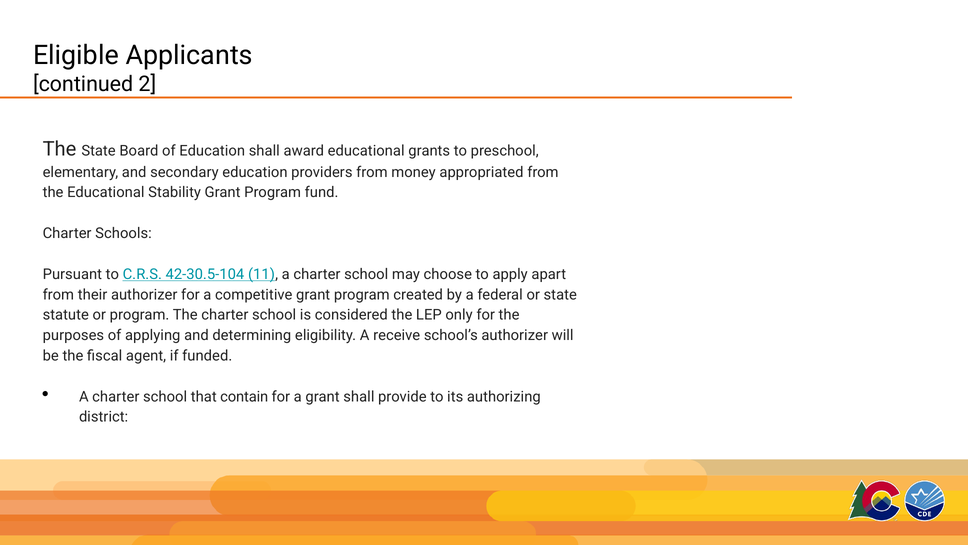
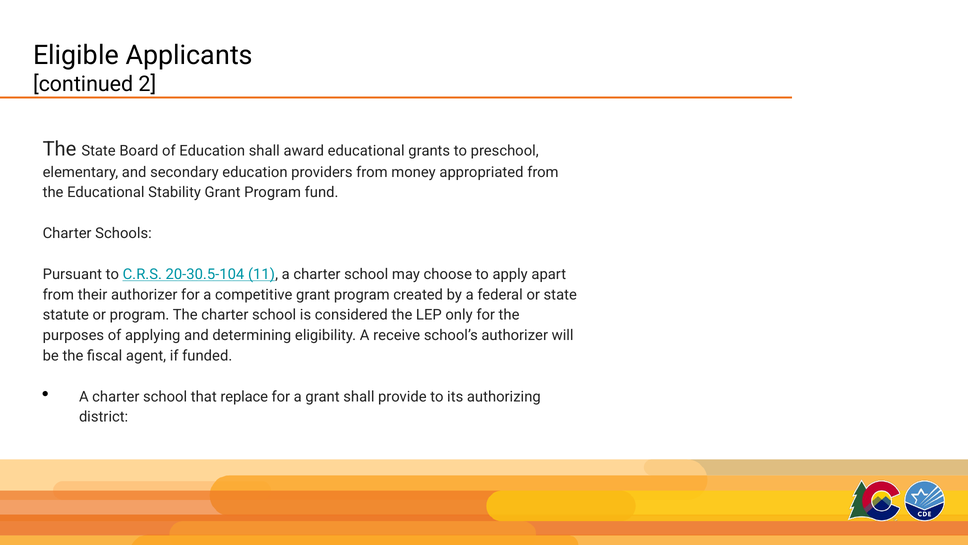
42-30.5-104: 42-30.5-104 -> 20-30.5-104
contain: contain -> replace
